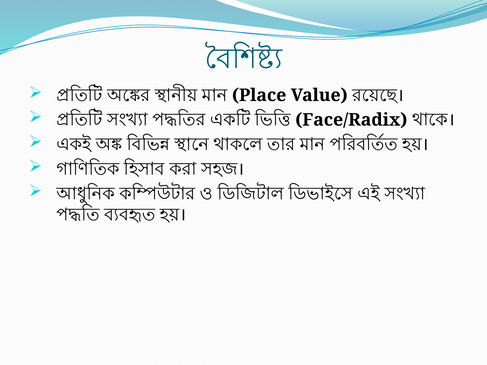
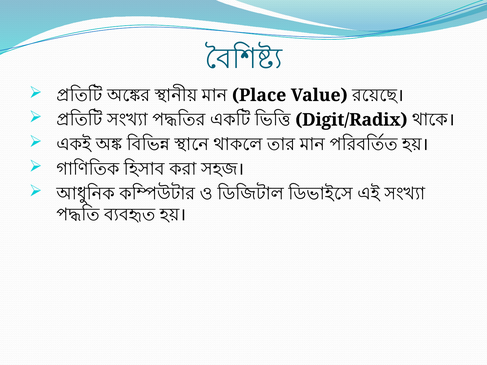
Face/Radix: Face/Radix -> Digit/Radix
